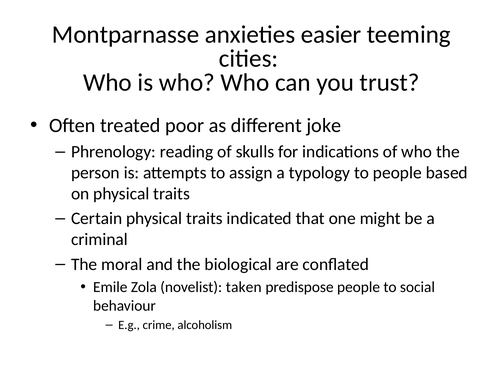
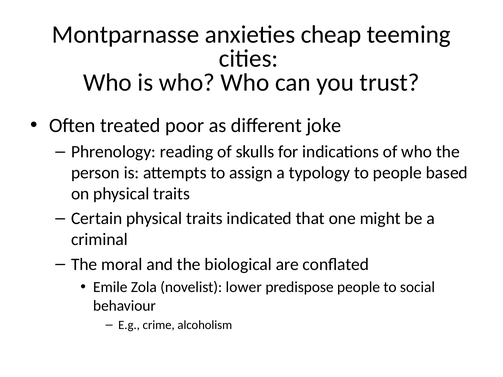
easier: easier -> cheap
taken: taken -> lower
